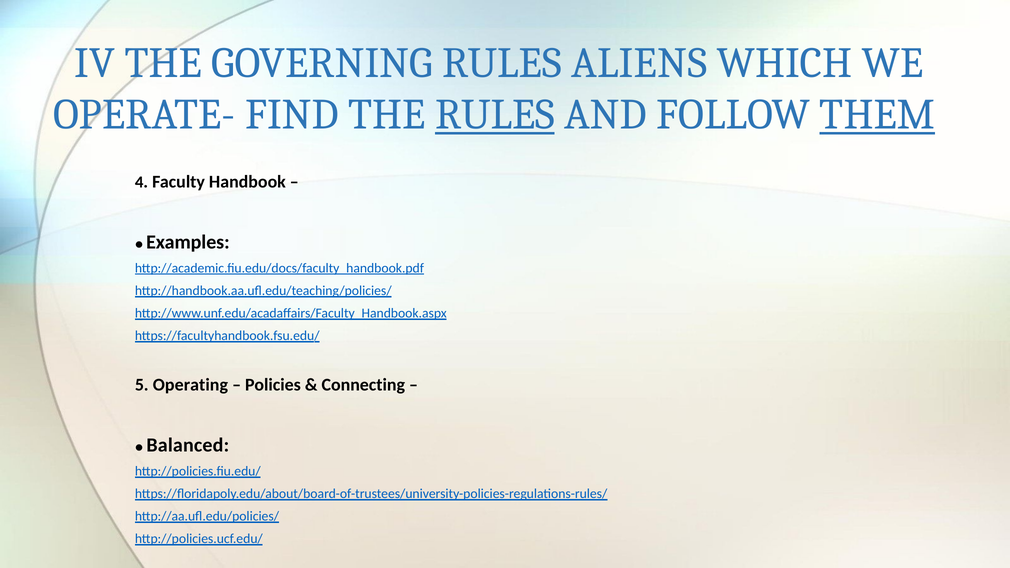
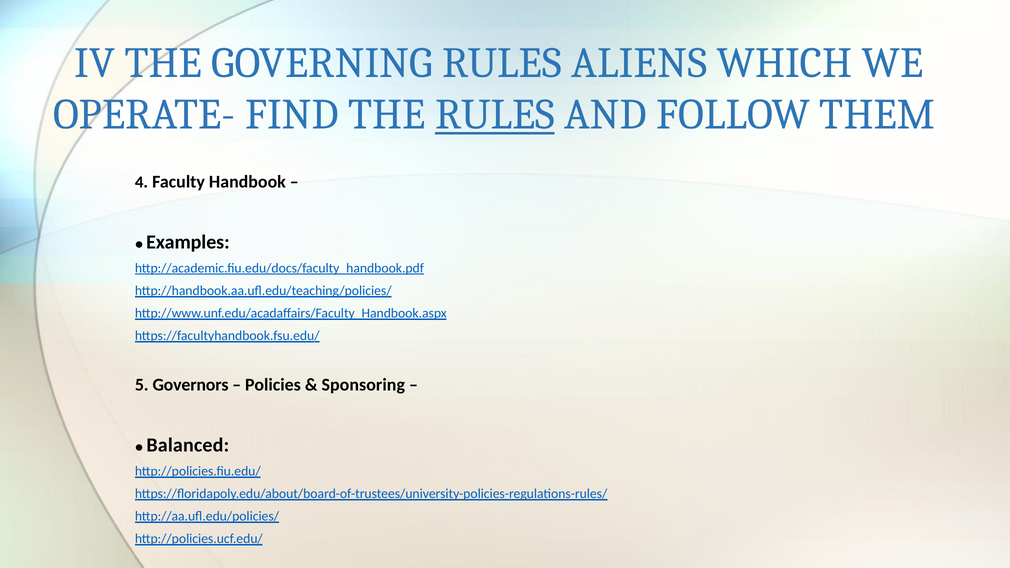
THEM underline: present -> none
Operating: Operating -> Governors
Connecting: Connecting -> Sponsoring
